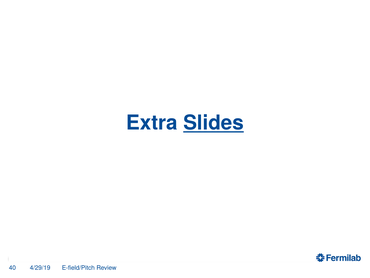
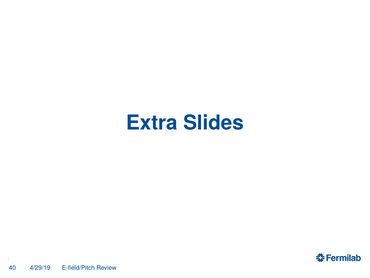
Slides underline: present -> none
